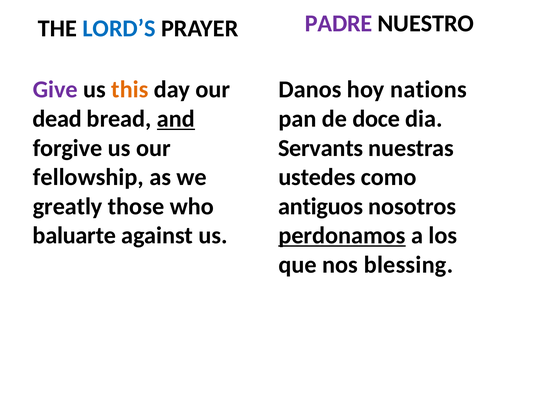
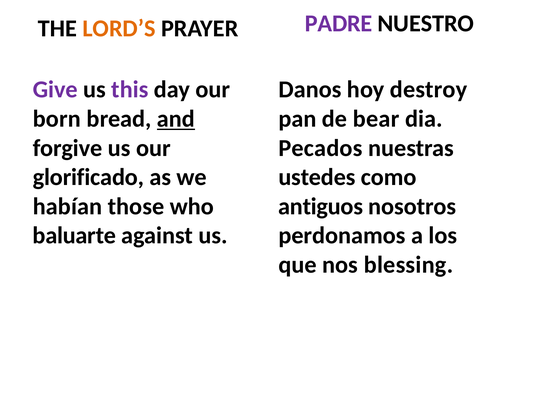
LORD’S colour: blue -> orange
this colour: orange -> purple
nations: nations -> destroy
dead: dead -> born
doce: doce -> bear
Servants: Servants -> Pecados
fellowship: fellowship -> glorificado
greatly: greatly -> habían
perdonamos underline: present -> none
